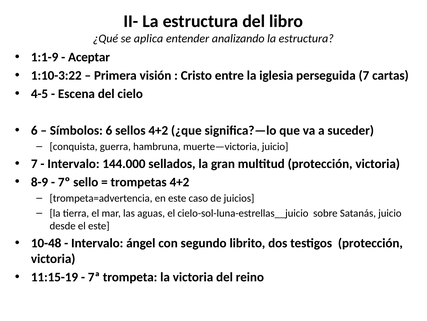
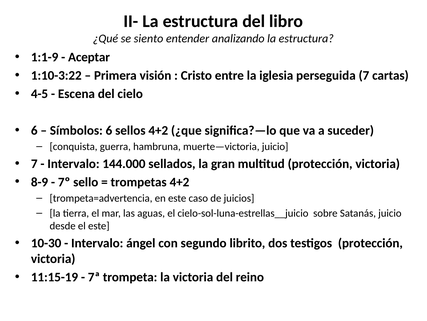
aplica: aplica -> siento
10-48: 10-48 -> 10-30
